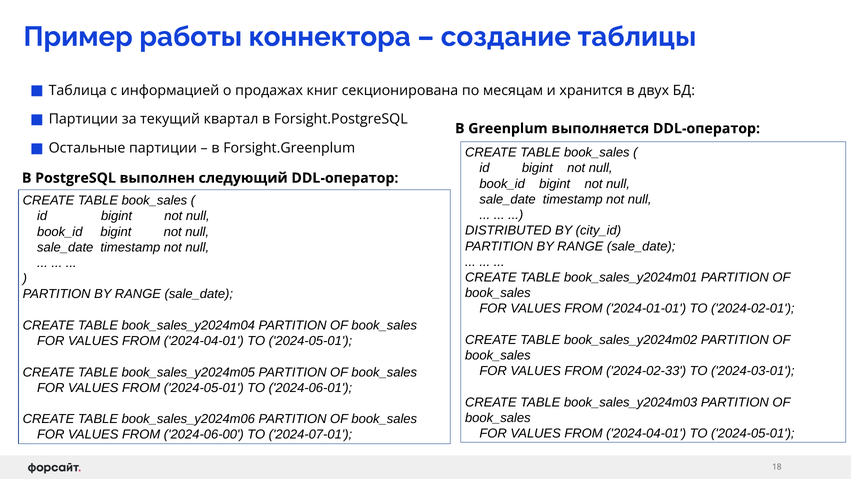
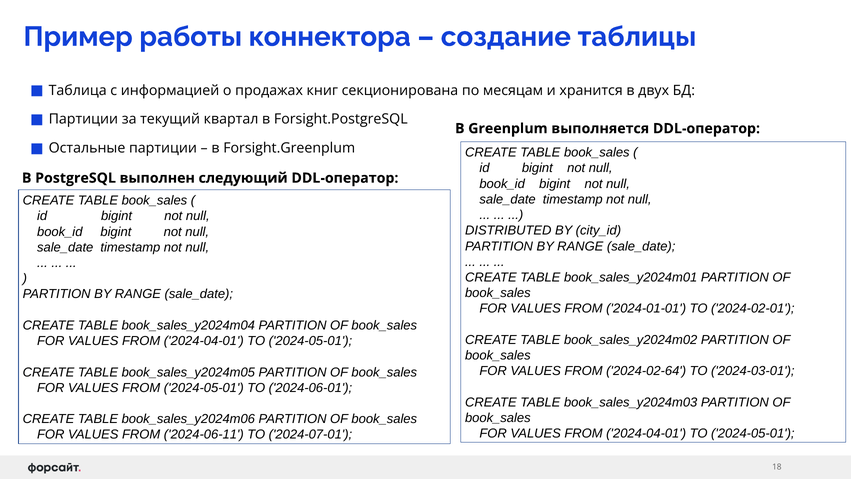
2024-02-33: 2024-02-33 -> 2024-02-64
2024-06-00: 2024-06-00 -> 2024-06-11
